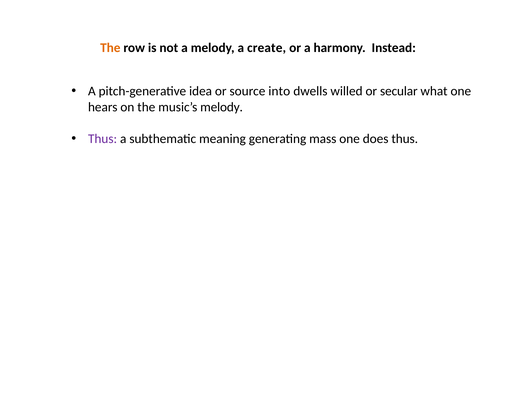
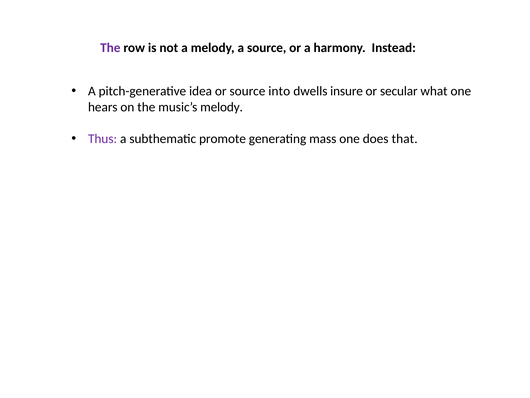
The at (110, 48) colour: orange -> purple
a create: create -> source
willed: willed -> insure
meaning: meaning -> promote
does thus: thus -> that
